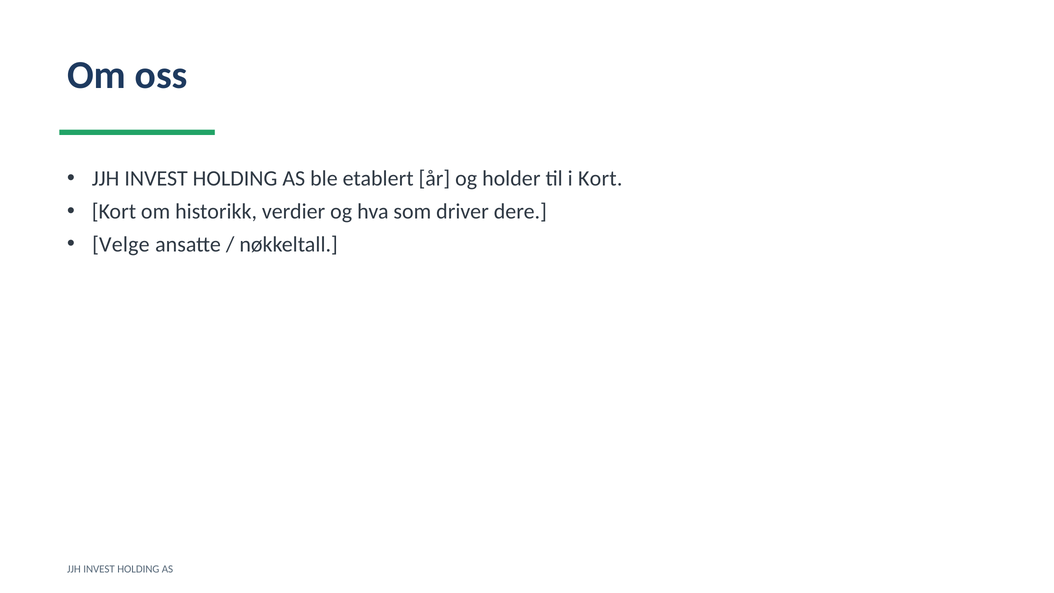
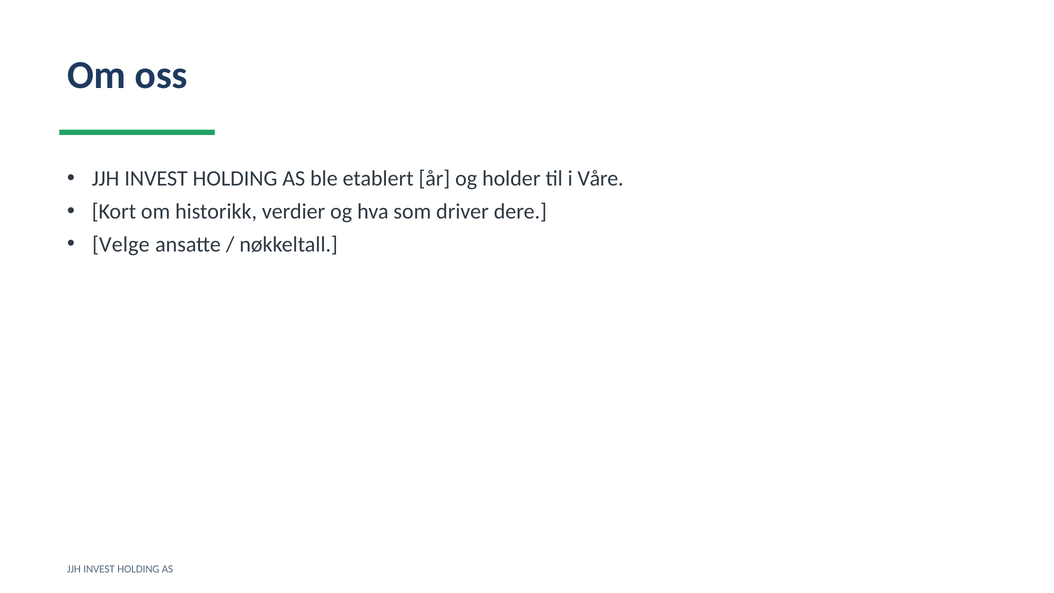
i Kort: Kort -> Våre
